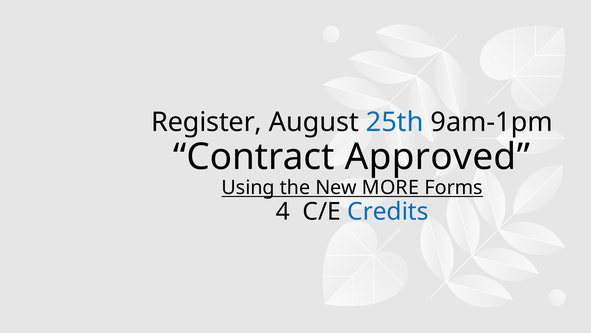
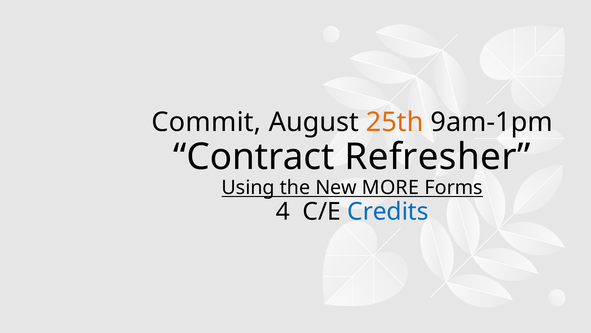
Register: Register -> Commit
25th colour: blue -> orange
Approved: Approved -> Refresher
